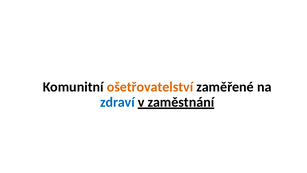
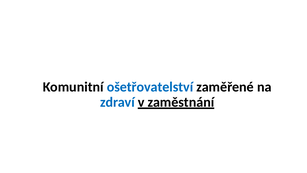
ošetřovatelství colour: orange -> blue
